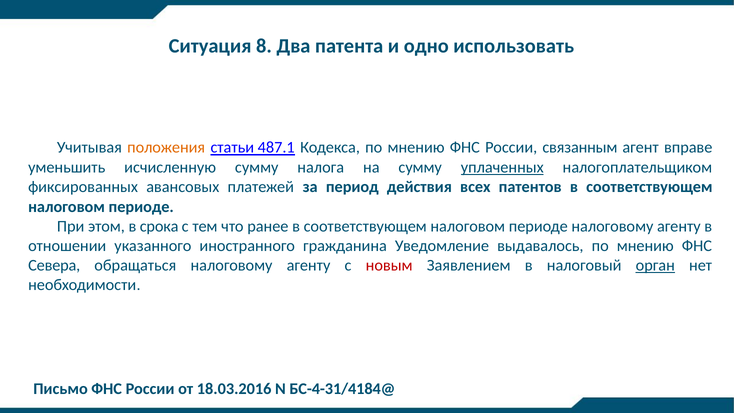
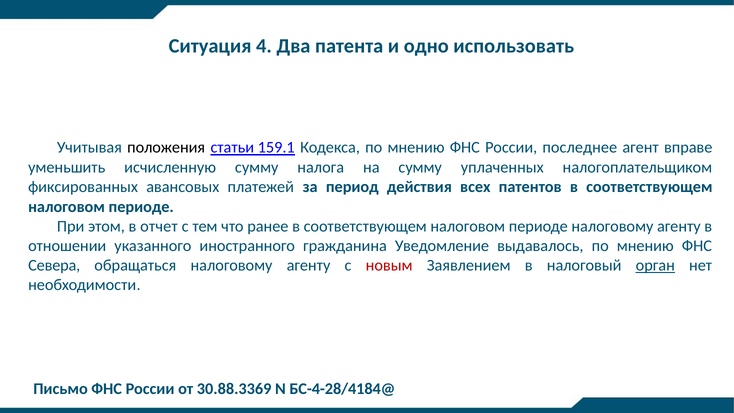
8: 8 -> 4
положения colour: orange -> black
487.1: 487.1 -> 159.1
связанным: связанным -> последнее
уплаченных underline: present -> none
срока: срока -> отчет
18.03.2016: 18.03.2016 -> 30.88.3369
БС-4-31/4184@: БС-4-31/4184@ -> БС-4-28/4184@
